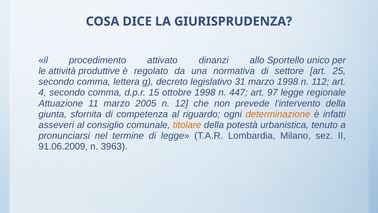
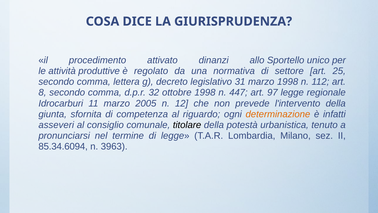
4: 4 -> 8
15: 15 -> 32
Attuazione: Attuazione -> Idrocarburi
titolare colour: orange -> black
91.06.2009: 91.06.2009 -> 85.34.6094
